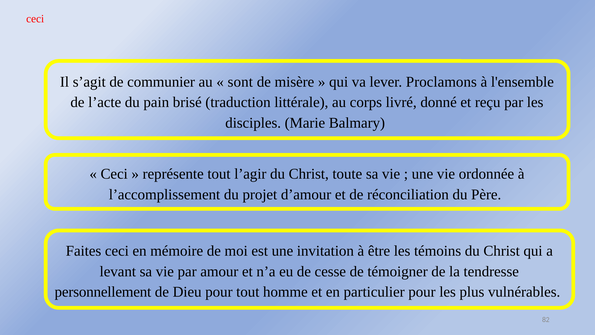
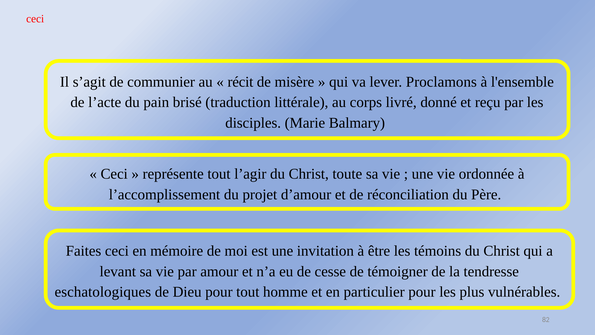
sont: sont -> récit
personnellement: personnellement -> eschatologiques
